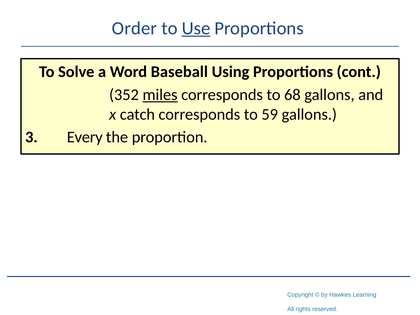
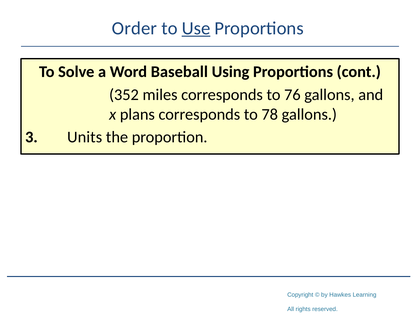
miles underline: present -> none
68: 68 -> 76
catch: catch -> plans
59: 59 -> 78
Every: Every -> Units
